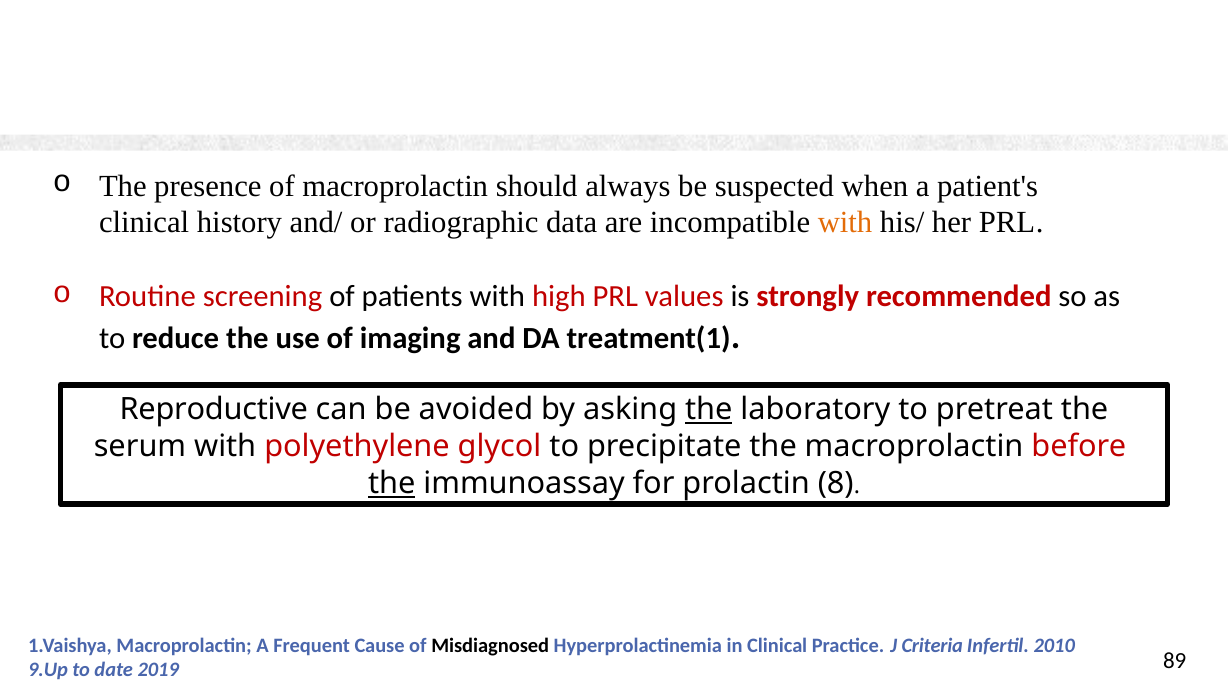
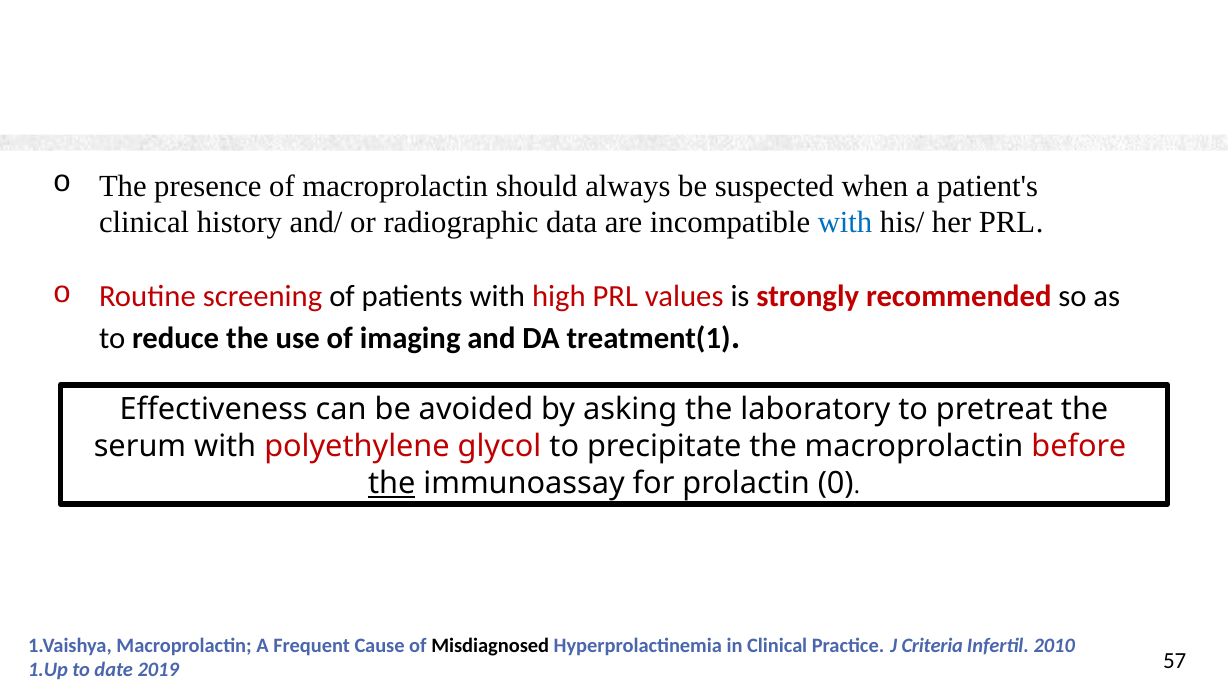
with at (845, 223) colour: orange -> blue
Reproductive: Reproductive -> Effectiveness
the at (709, 410) underline: present -> none
8: 8 -> 0
89: 89 -> 57
9.Up: 9.Up -> 1.Up
